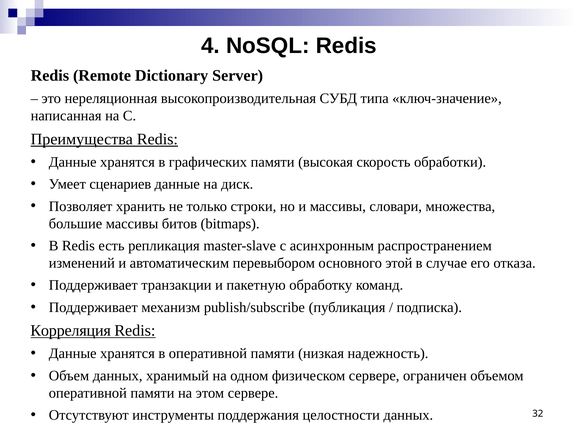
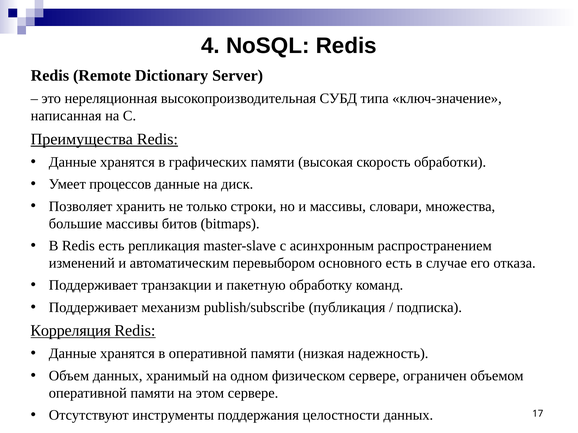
сценариев: сценариев -> процессов
основного этой: этой -> есть
32: 32 -> 17
